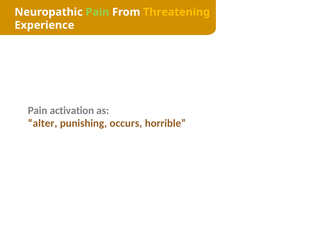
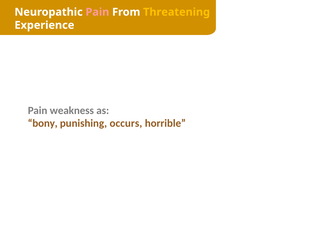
Pain at (97, 12) colour: light green -> pink
activation: activation -> weakness
alter: alter -> bony
